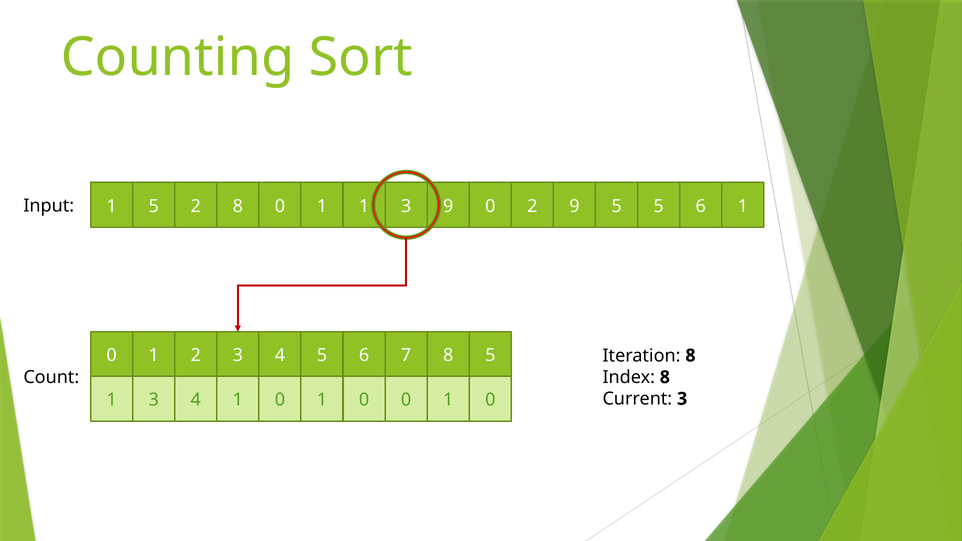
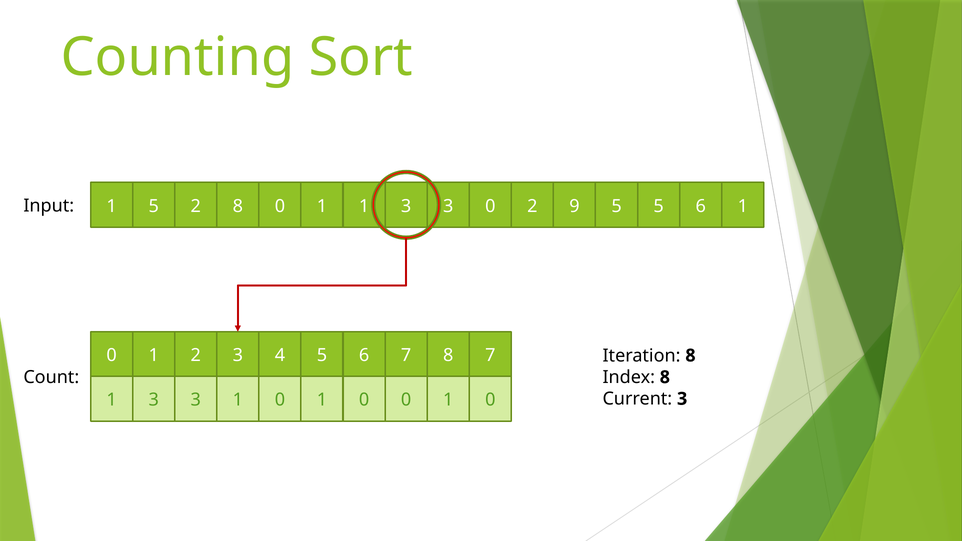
9 at (448, 206): 9 -> 3
8 5: 5 -> 7
4 at (196, 400): 4 -> 3
